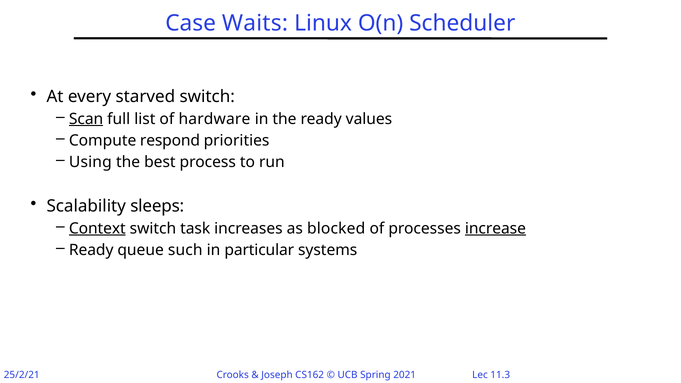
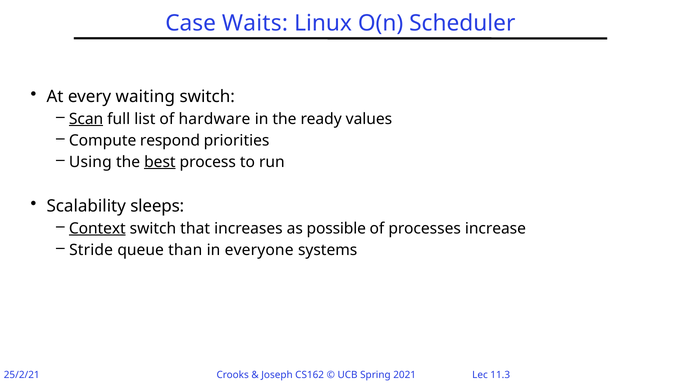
starved: starved -> waiting
best underline: none -> present
task: task -> that
blocked: blocked -> possible
increase underline: present -> none
Ready at (91, 250): Ready -> Stride
such: such -> than
particular: particular -> everyone
